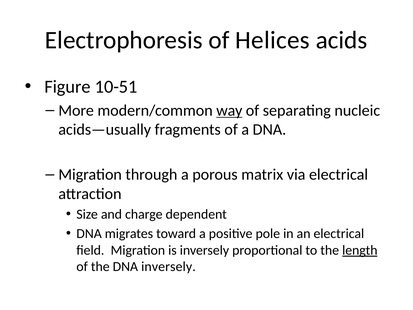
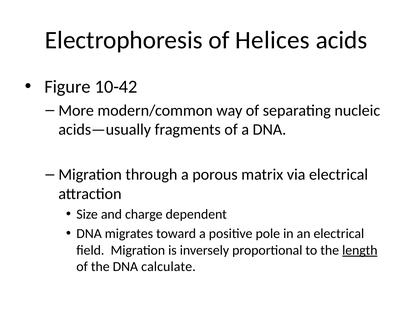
10-51: 10-51 -> 10-42
way underline: present -> none
DNA inversely: inversely -> calculate
